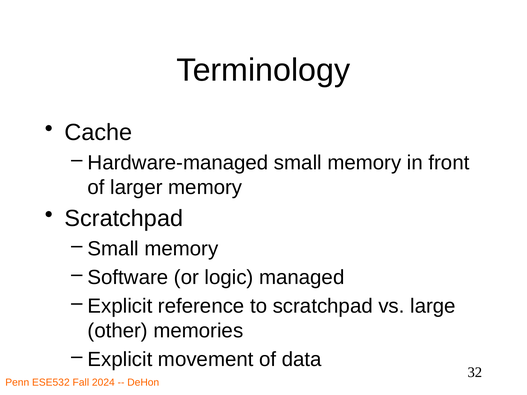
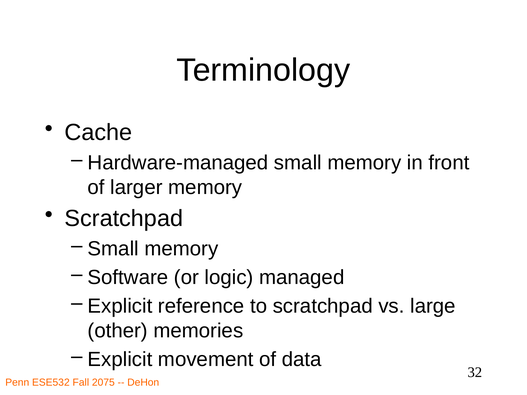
2024: 2024 -> 2075
